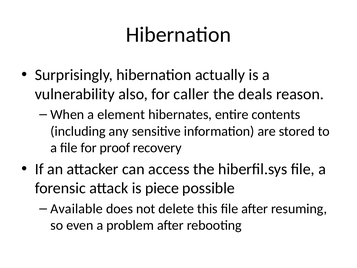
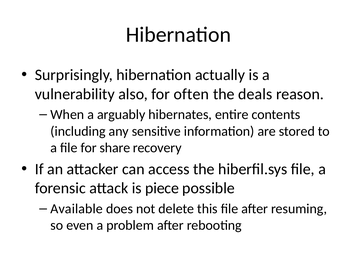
caller: caller -> often
element: element -> arguably
proof: proof -> share
